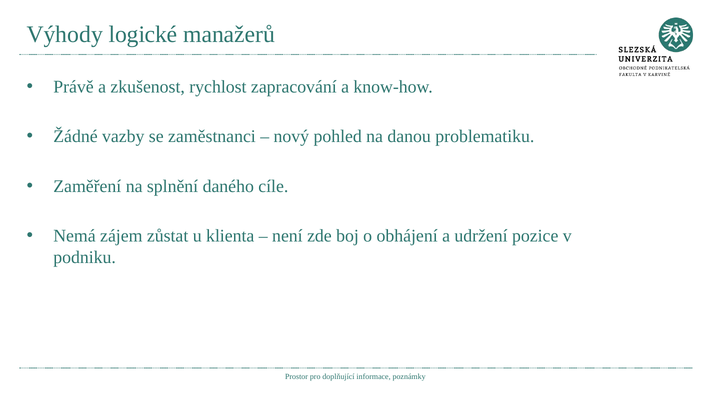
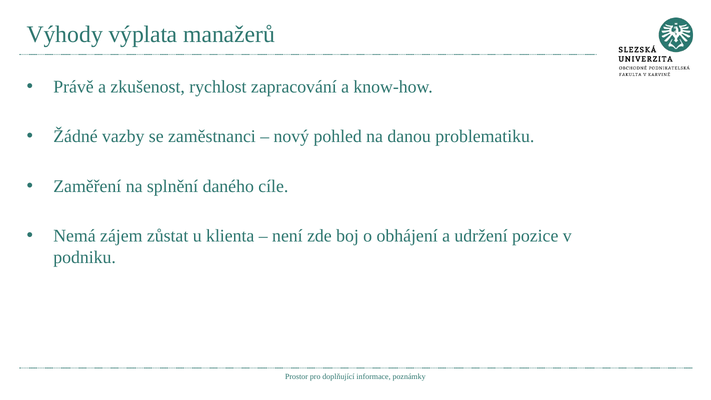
logické: logické -> výplata
